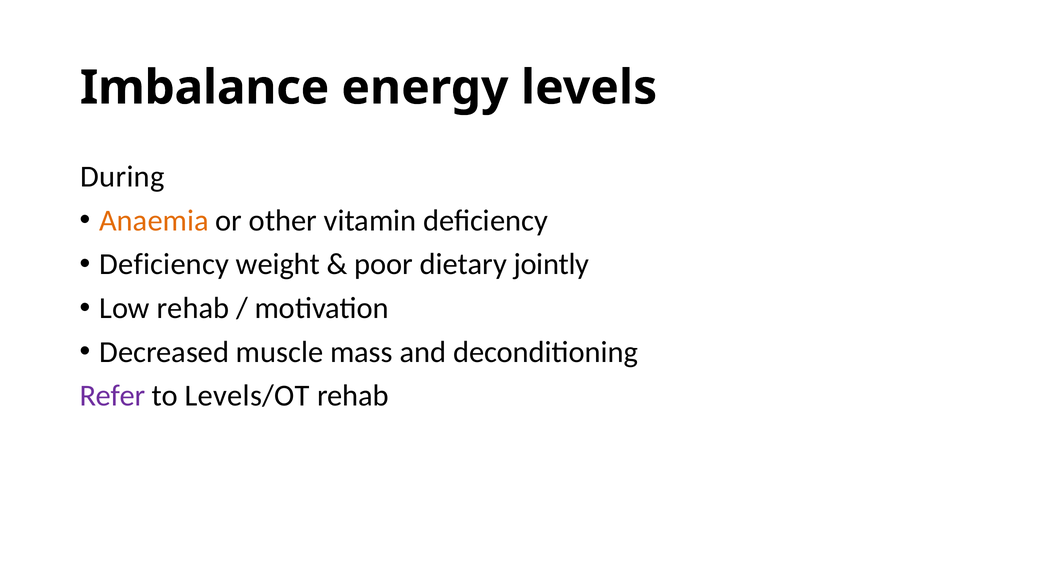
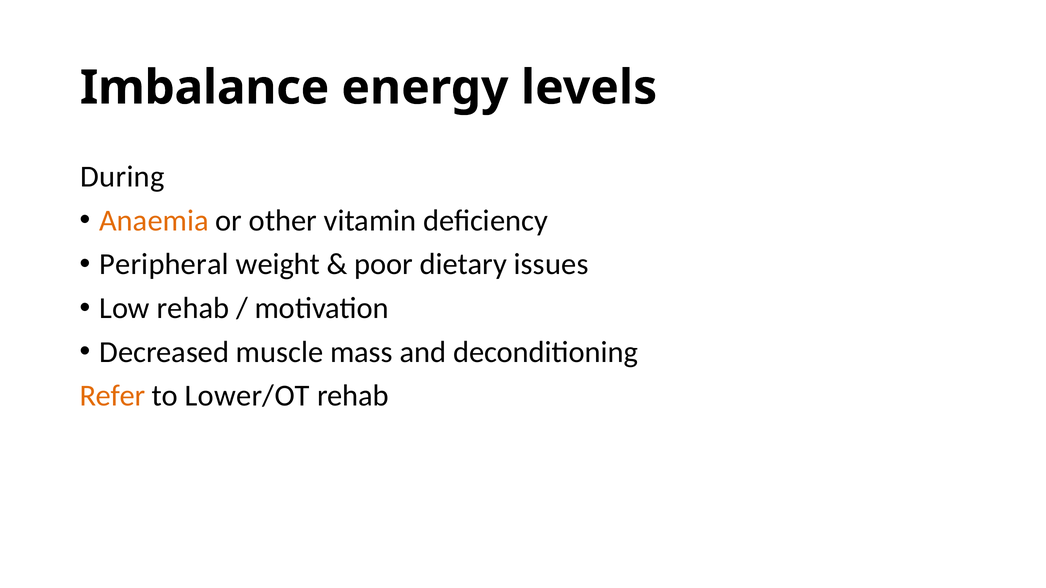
Deficiency at (164, 265): Deficiency -> Peripheral
jointly: jointly -> issues
Refer colour: purple -> orange
Levels/OT: Levels/OT -> Lower/OT
